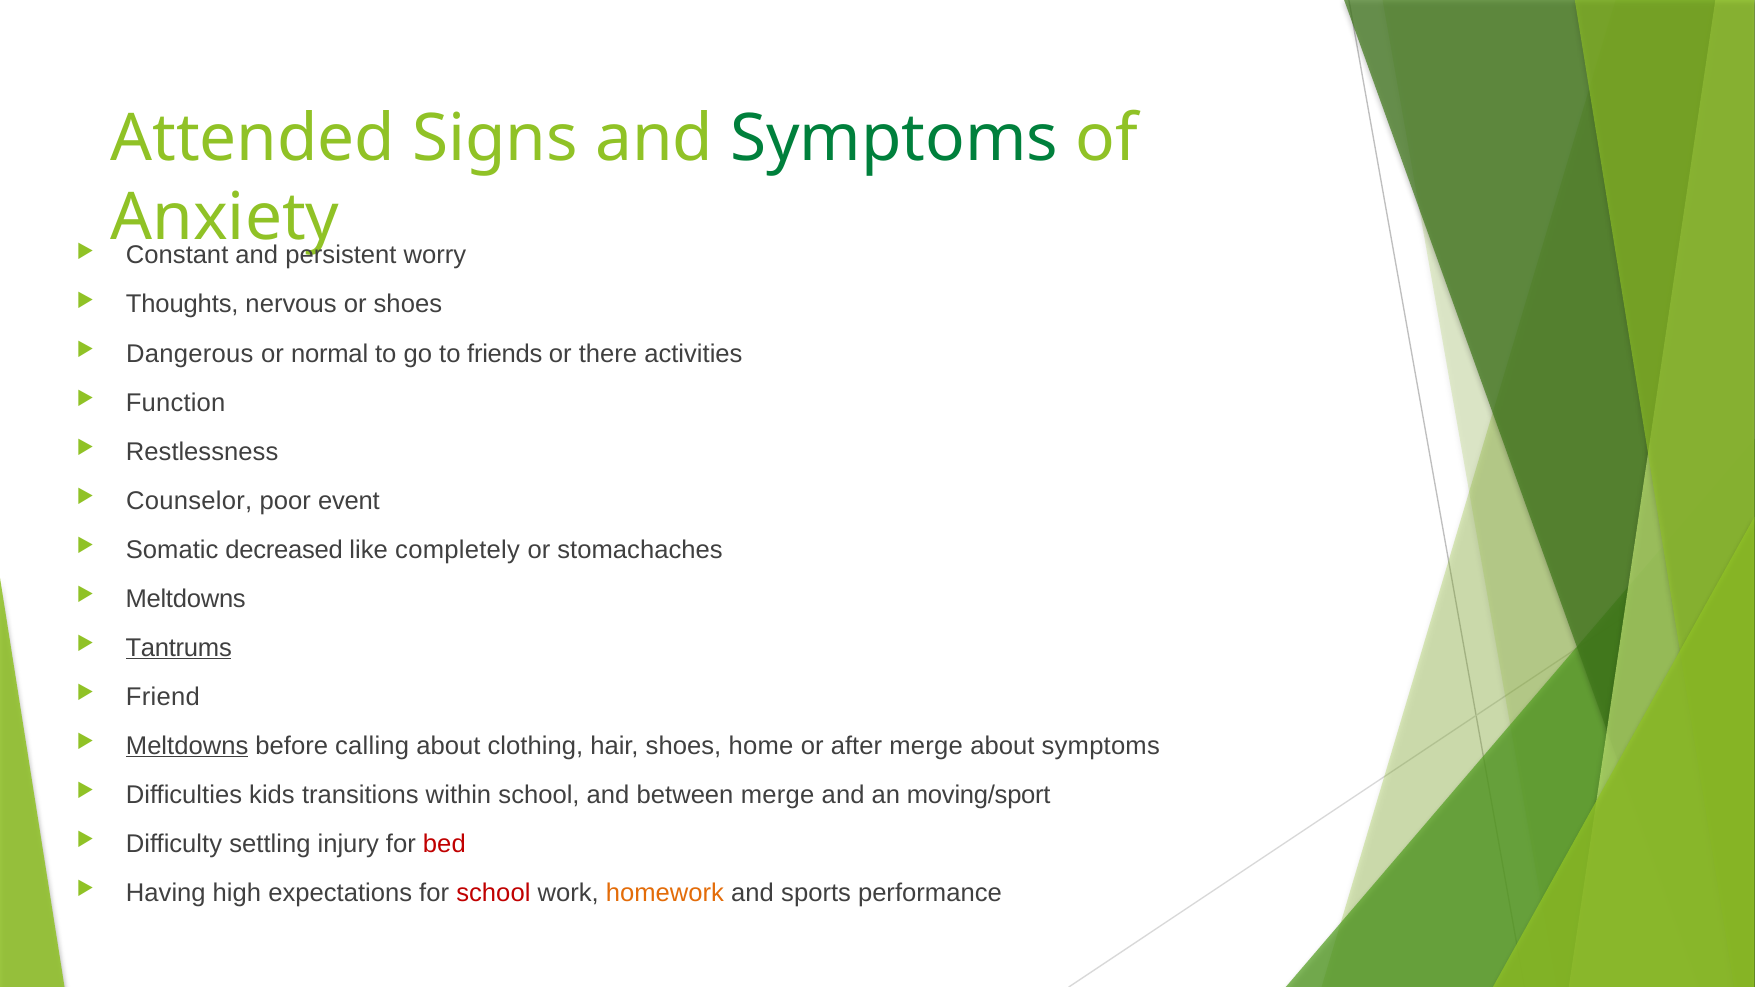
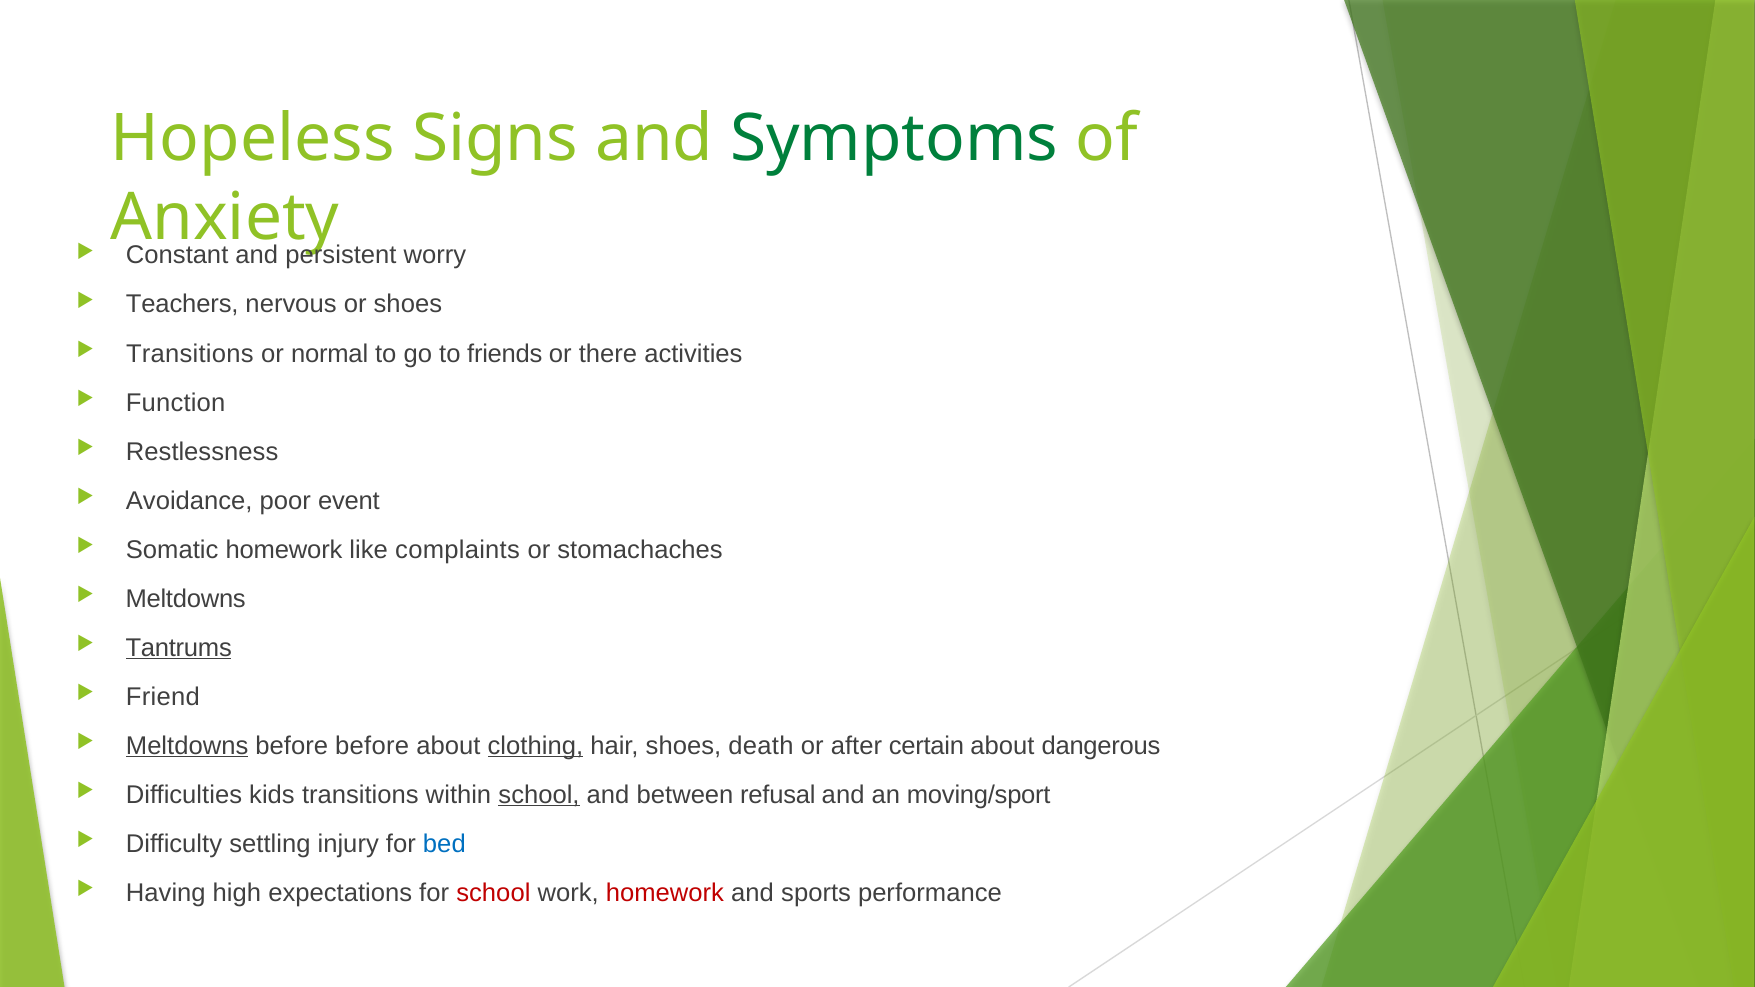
Attended: Attended -> Hopeless
Thoughts: Thoughts -> Teachers
Dangerous at (190, 354): Dangerous -> Transitions
Counselor: Counselor -> Avoidance
Somatic decreased: decreased -> homework
completely: completely -> complaints
before calling: calling -> before
clothing underline: none -> present
home: home -> death
after merge: merge -> certain
about symptoms: symptoms -> dangerous
school at (539, 795) underline: none -> present
between merge: merge -> refusal
bed colour: red -> blue
homework at (665, 893) colour: orange -> red
